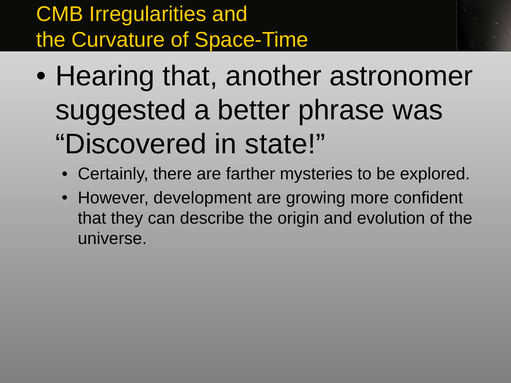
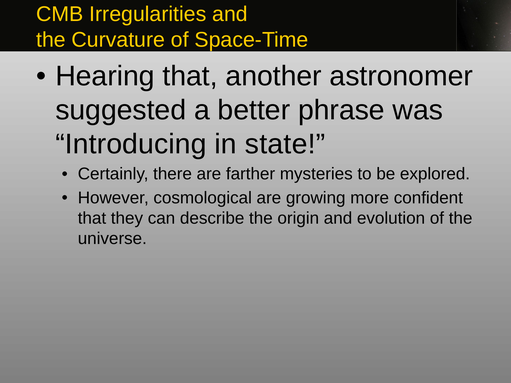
Discovered: Discovered -> Introducing
development: development -> cosmological
